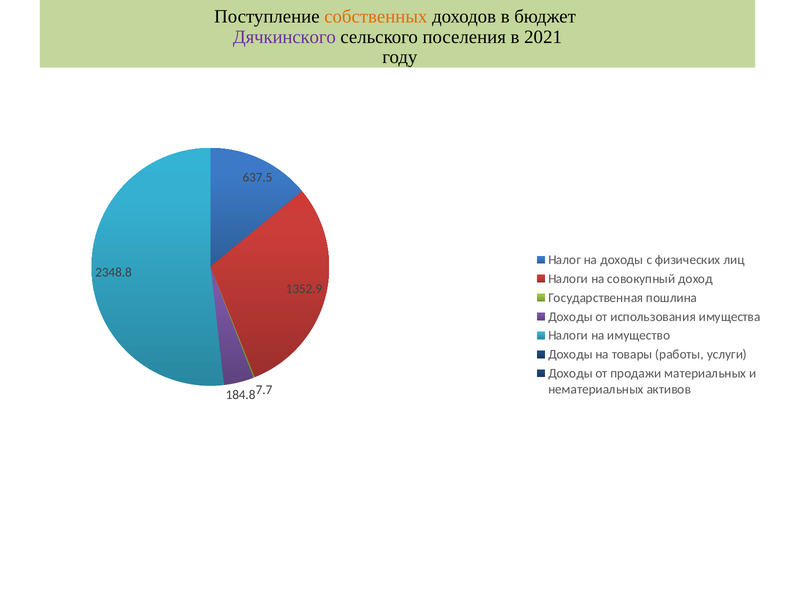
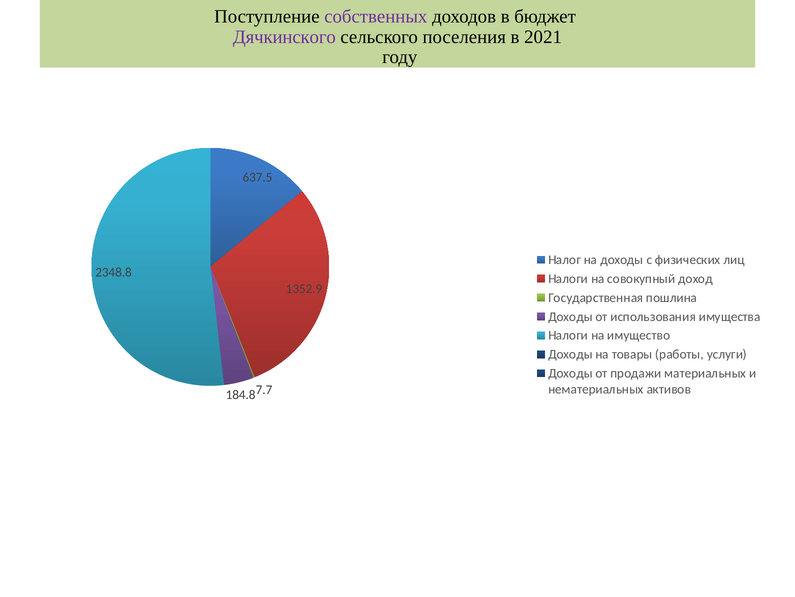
собственных colour: orange -> purple
